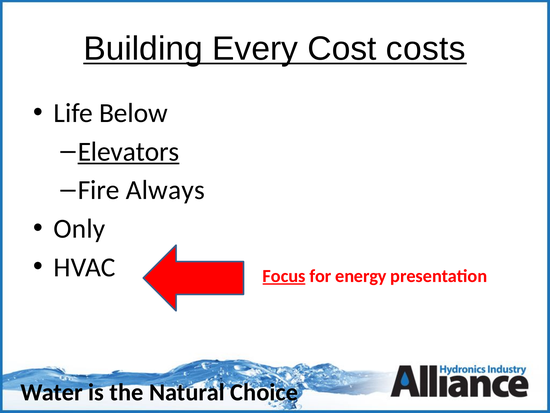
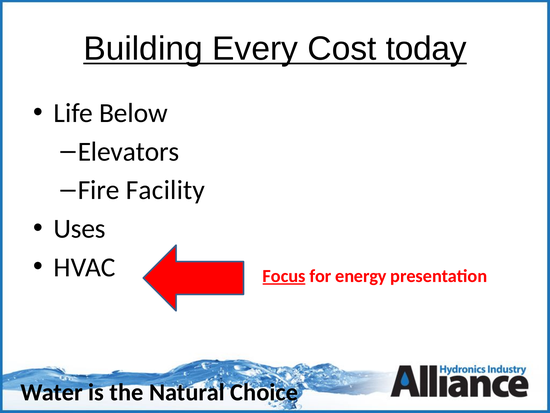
costs: costs -> today
Elevators underline: present -> none
Always: Always -> Facility
Only: Only -> Uses
